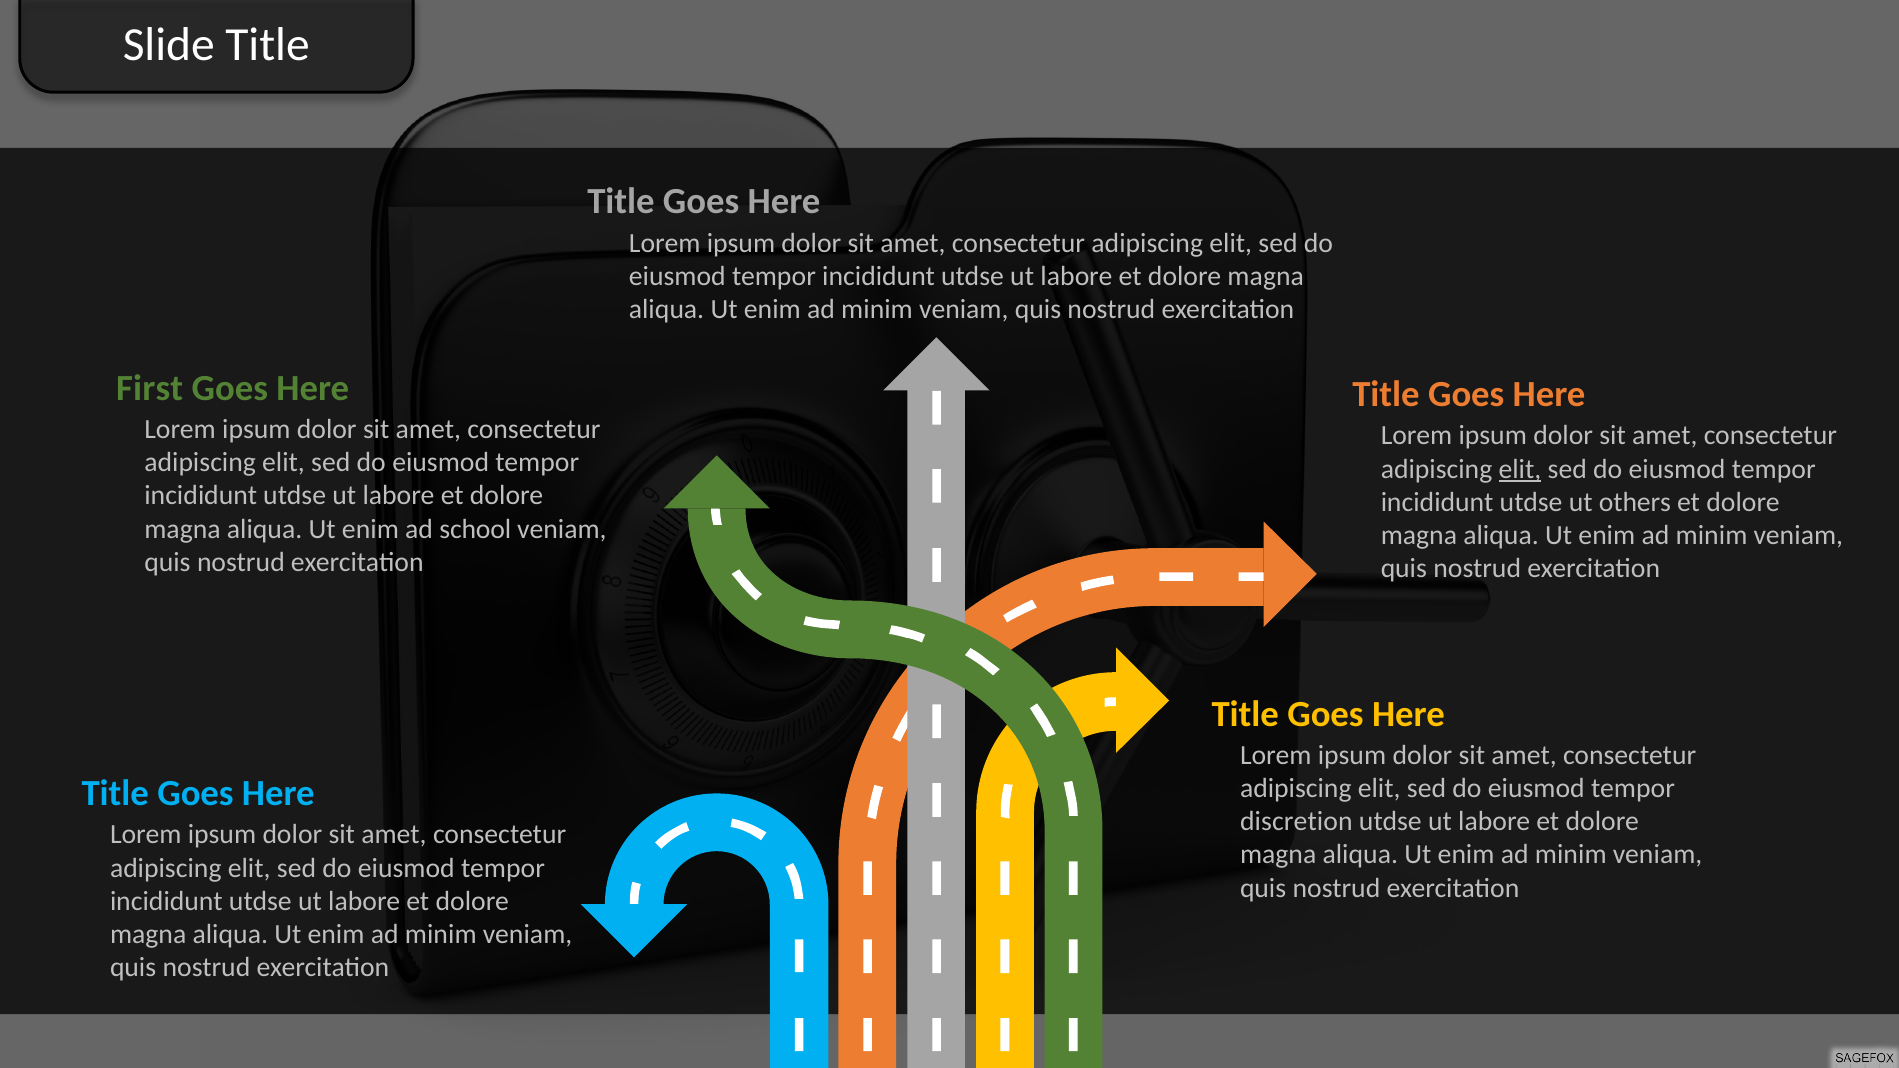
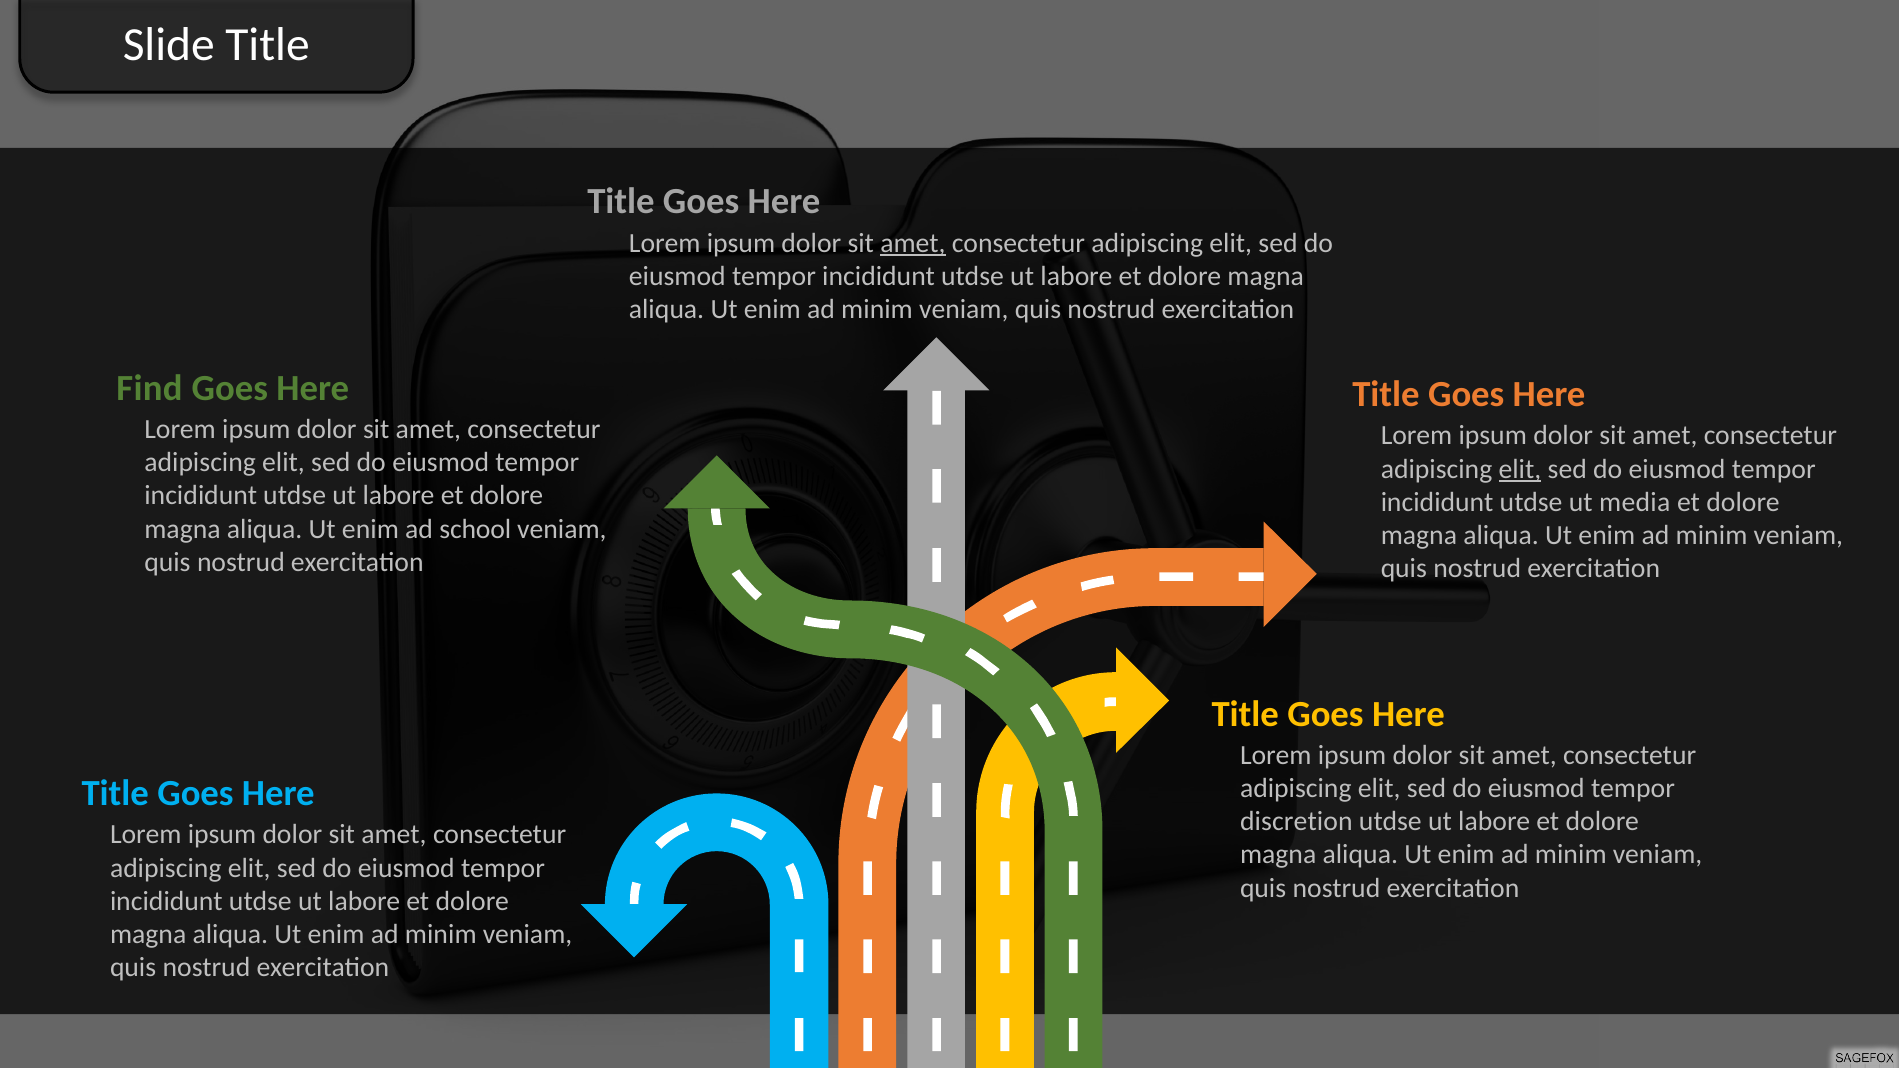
amet at (913, 243) underline: none -> present
First: First -> Find
others: others -> media
